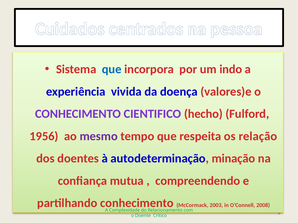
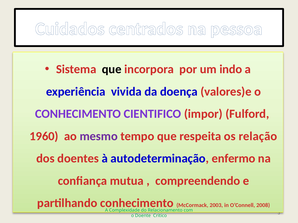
que at (112, 69) colour: blue -> black
hecho: hecho -> impor
1956: 1956 -> 1960
minação: minação -> enfermo
